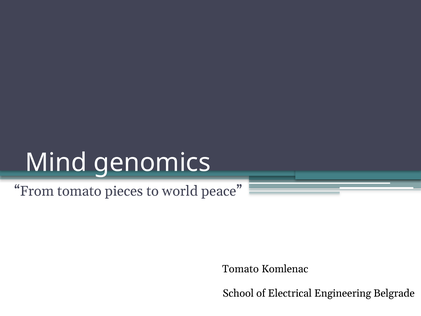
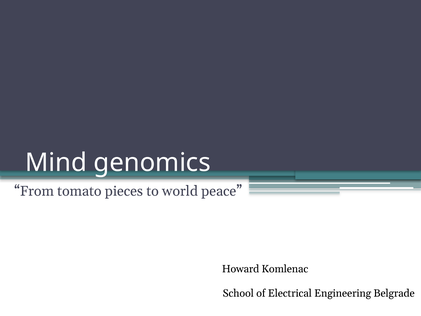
Tomato at (241, 269): Tomato -> Howard
